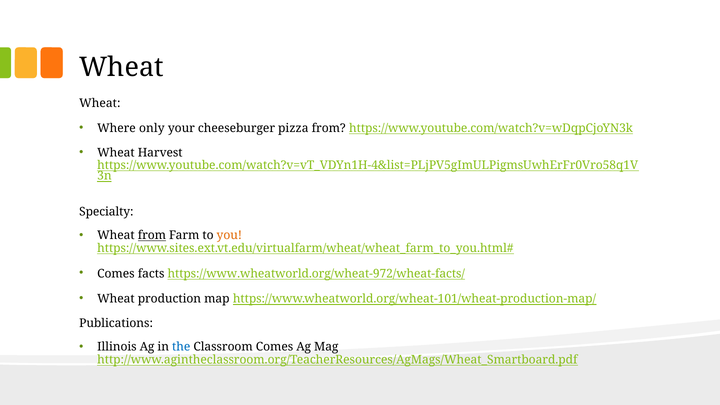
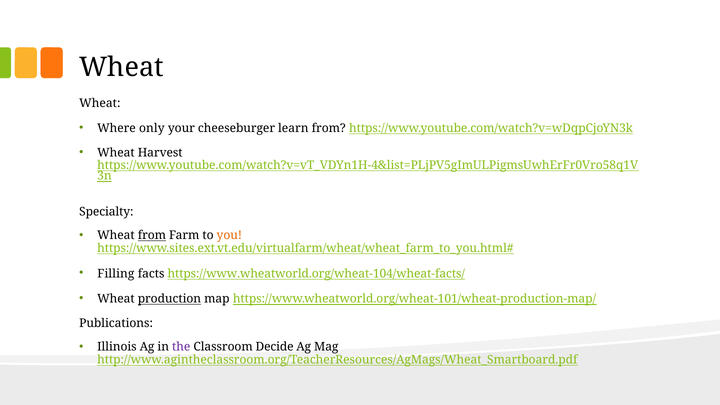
pizza: pizza -> learn
Comes at (116, 274): Comes -> Filling
https://www.wheatworld.org/wheat-972/wheat-facts/: https://www.wheatworld.org/wheat-972/wheat-facts/ -> https://www.wheatworld.org/wheat-104/wheat-facts/
production underline: none -> present
the colour: blue -> purple
Classroom Comes: Comes -> Decide
